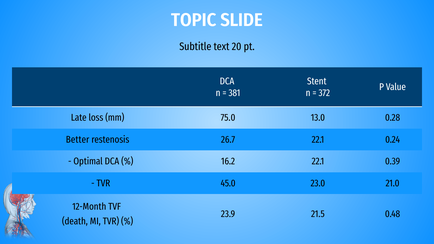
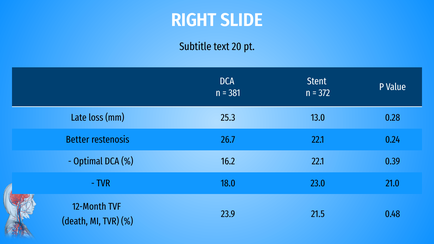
TOPIC: TOPIC -> RIGHT
75.0: 75.0 -> 25.3
45.0: 45.0 -> 18.0
